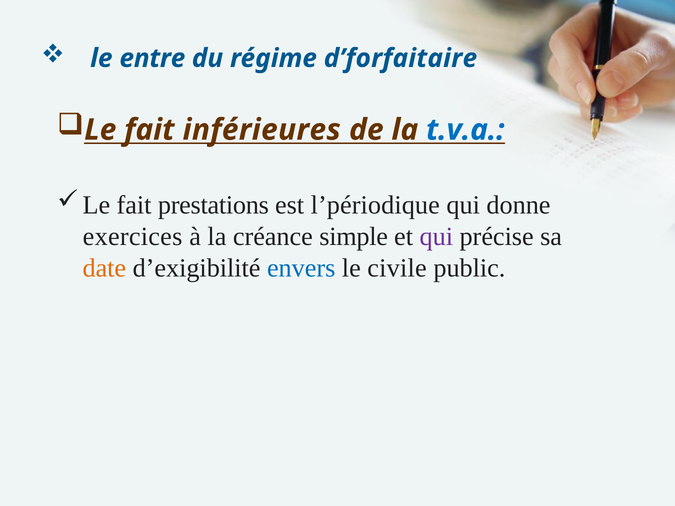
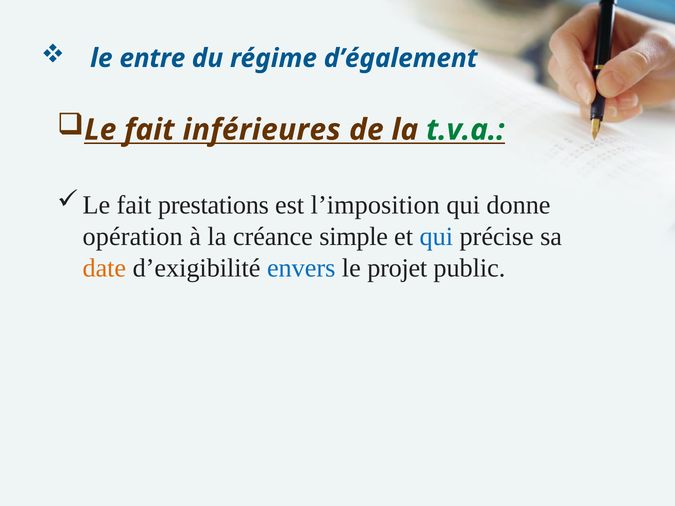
d’forfaitaire: d’forfaitaire -> d’également
t.v.a colour: blue -> green
l’périodique: l’périodique -> l’imposition
exercices: exercices -> opération
qui at (436, 237) colour: purple -> blue
civile: civile -> projet
